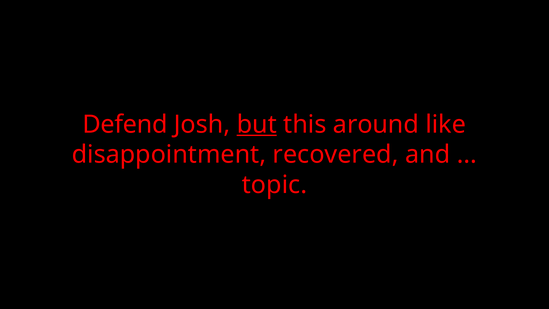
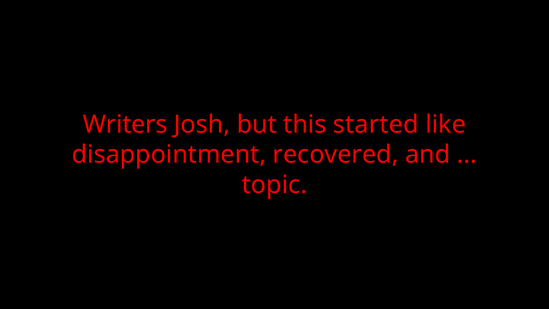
Defend: Defend -> Writers
but underline: present -> none
around: around -> started
